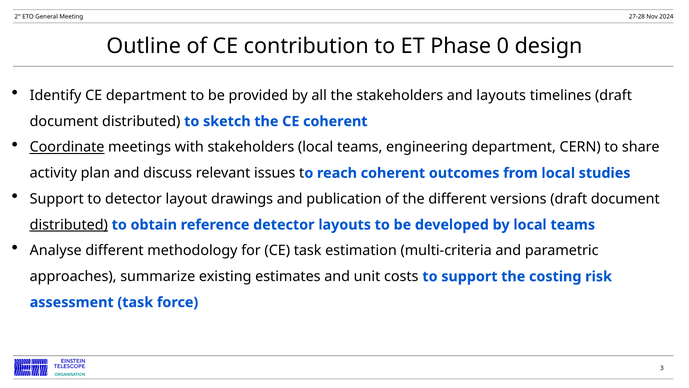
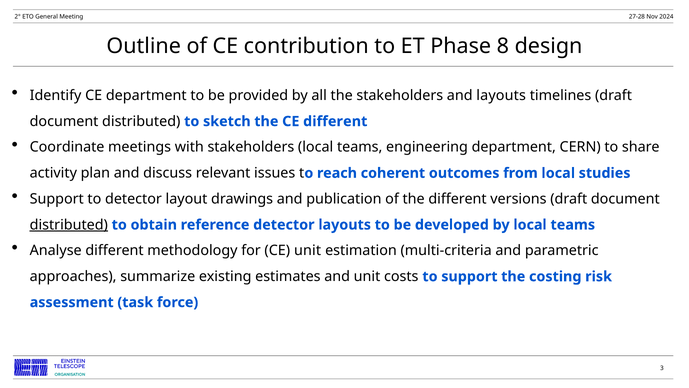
0: 0 -> 8
CE coherent: coherent -> different
Coordinate underline: present -> none
CE task: task -> unit
